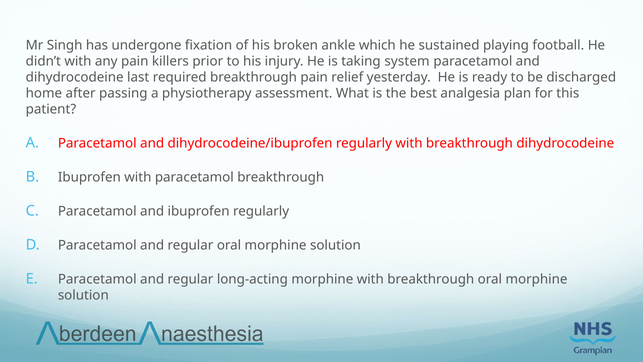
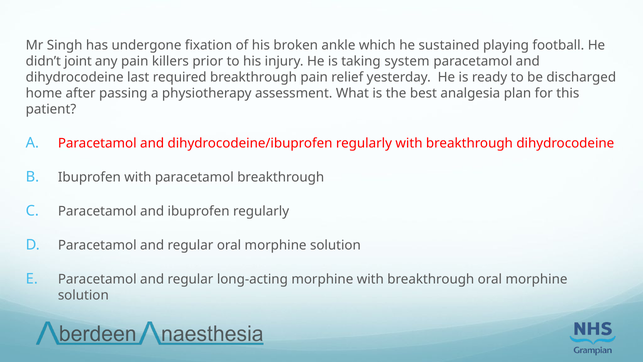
didn’t with: with -> joint
